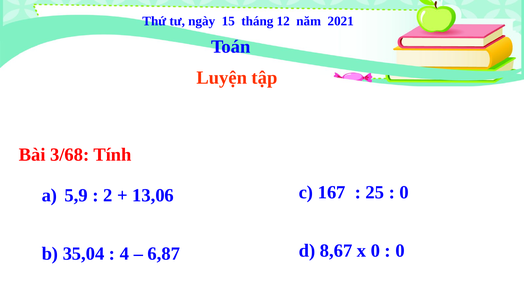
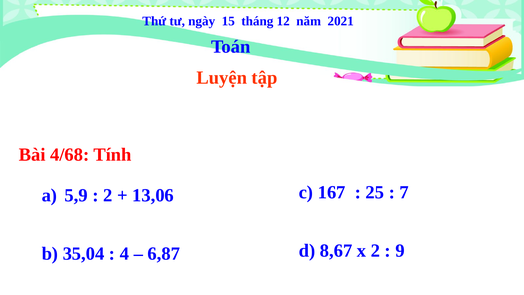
3/68: 3/68 -> 4/68
0 at (404, 192): 0 -> 7
x 0: 0 -> 2
0 at (400, 250): 0 -> 9
